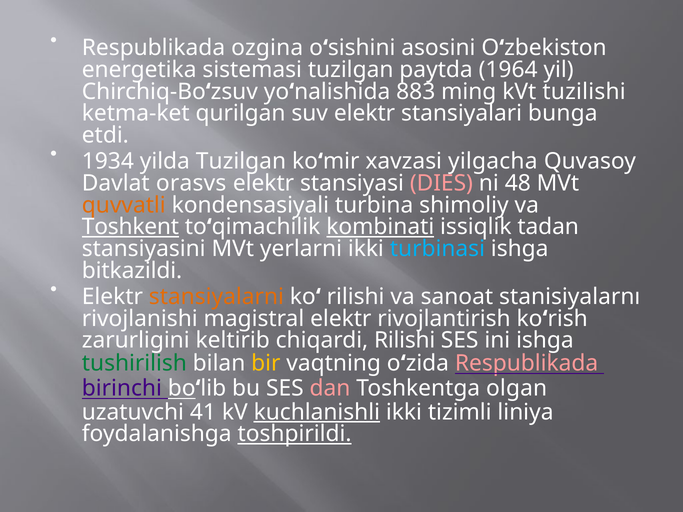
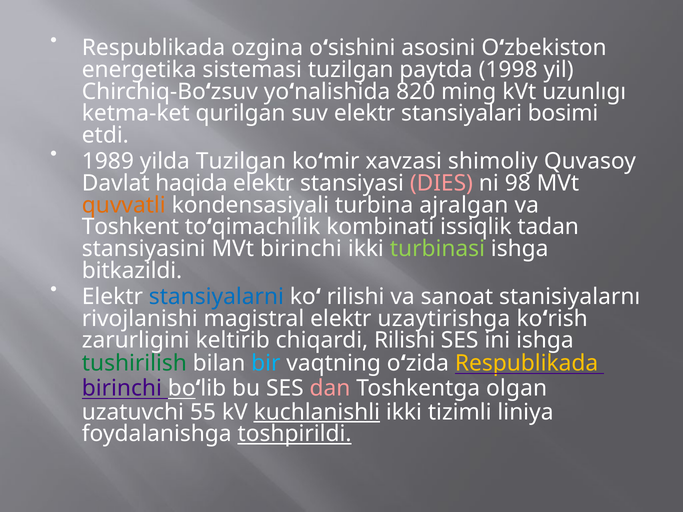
1964: 1964 -> 1998
883: 883 -> 820
tuzilishi: tuzilishi -> uzunlıgı
bunga: bunga -> bosimi
1934: 1934 -> 1989
yilgacha: yilgacha -> shimoliy
orasvs: orasvs -> haqida
48: 48 -> 98
shimoliy: shimoliy -> ajralgan
Toshkent underline: present -> none
kombinati underline: present -> none
MVt yerlarni: yerlarni -> birinchi
turbinasi colour: light blue -> light green
stansiyalarni colour: orange -> blue
rivojlantirish: rivojlantirish -> uzaytirishga
bir colour: yellow -> light blue
Respublikada at (527, 363) colour: pink -> yellow
41: 41 -> 55
